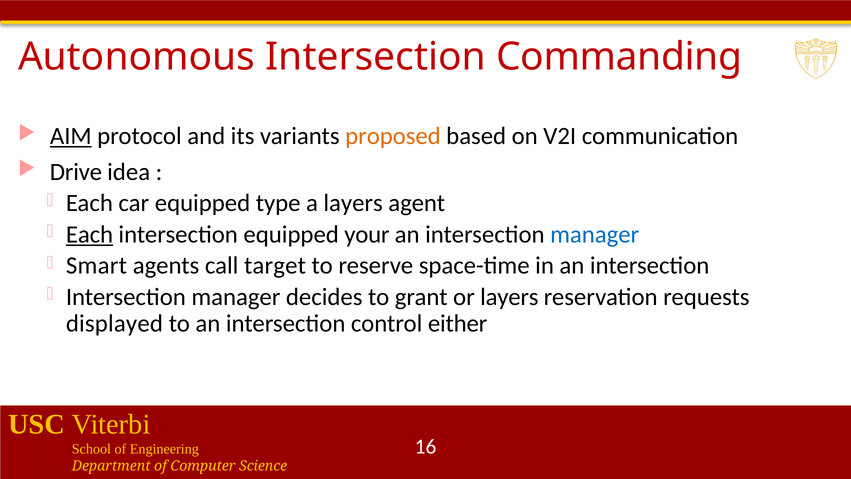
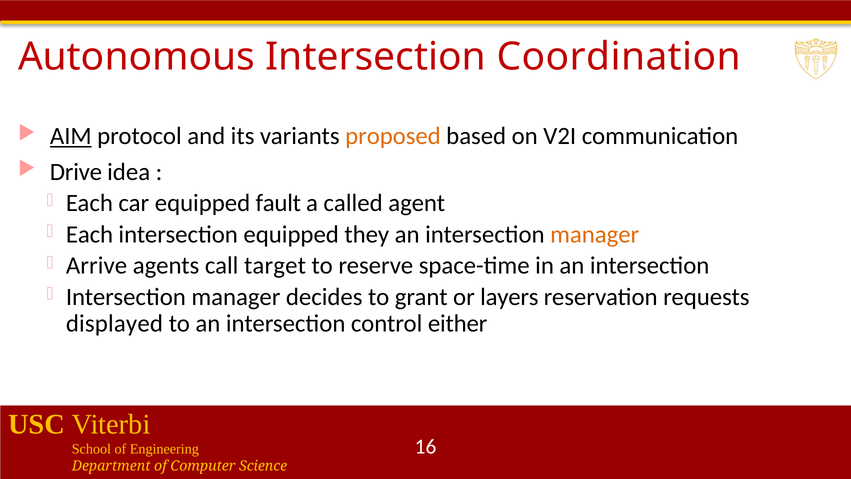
Commanding: Commanding -> Coordination
type: type -> fault
a layers: layers -> called
Each at (89, 234) underline: present -> none
your: your -> they
manager at (595, 234) colour: blue -> orange
Smart: Smart -> Arrive
